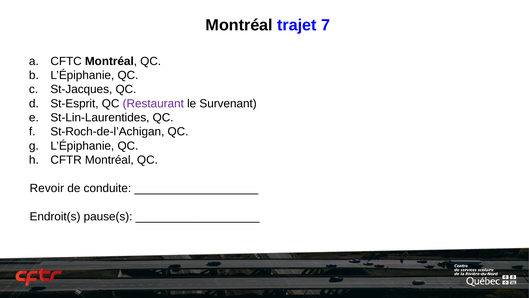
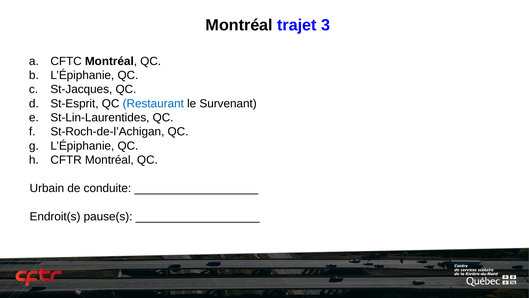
7: 7 -> 3
Restaurant colour: purple -> blue
Revoir: Revoir -> Urbain
